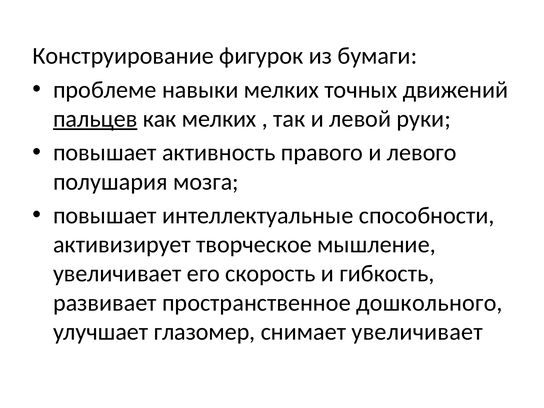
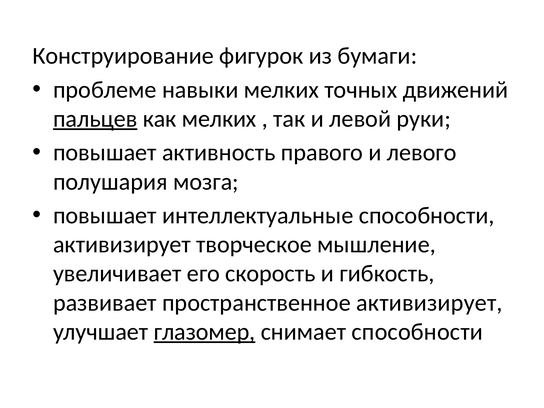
пространственное дошкольного: дошкольного -> активизирует
глазомер underline: none -> present
снимает увеличивает: увеличивает -> способности
